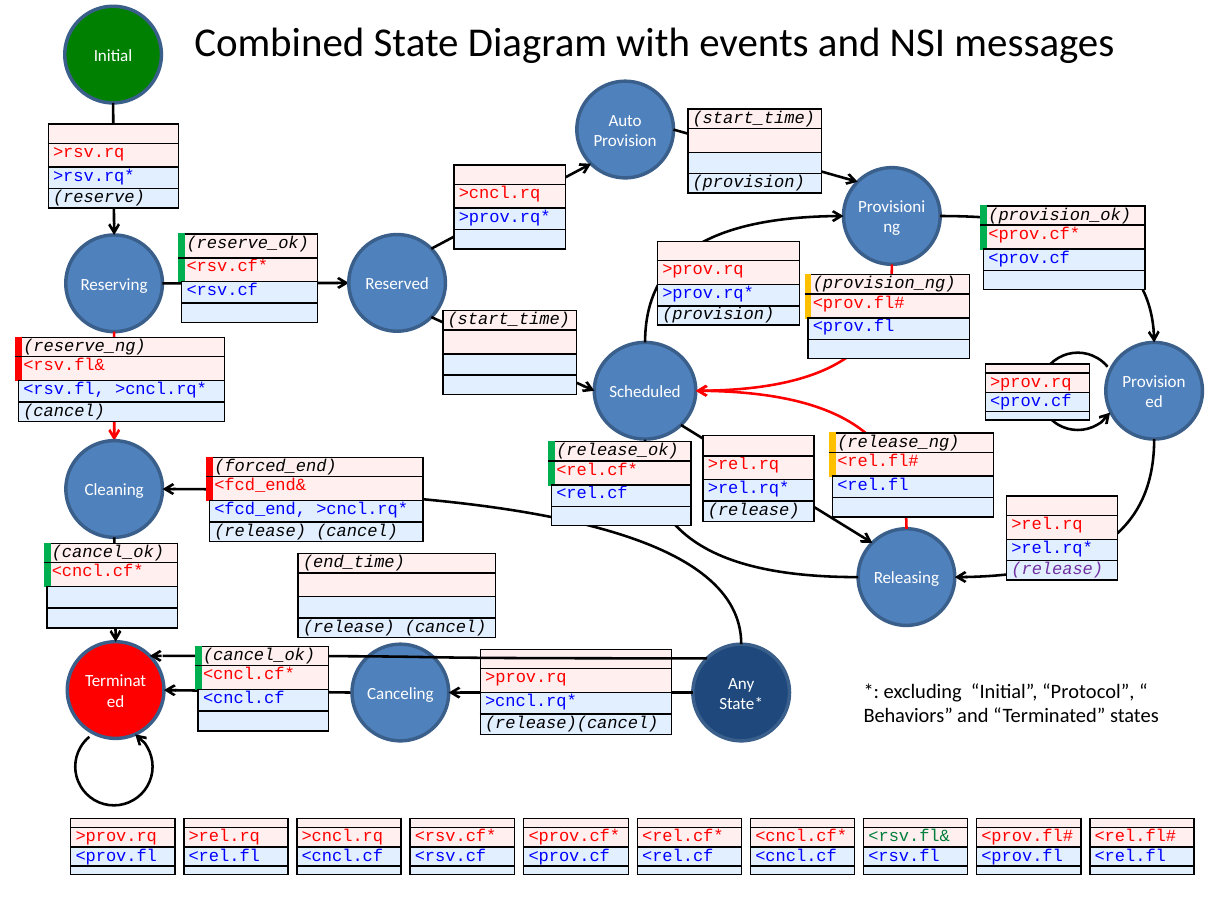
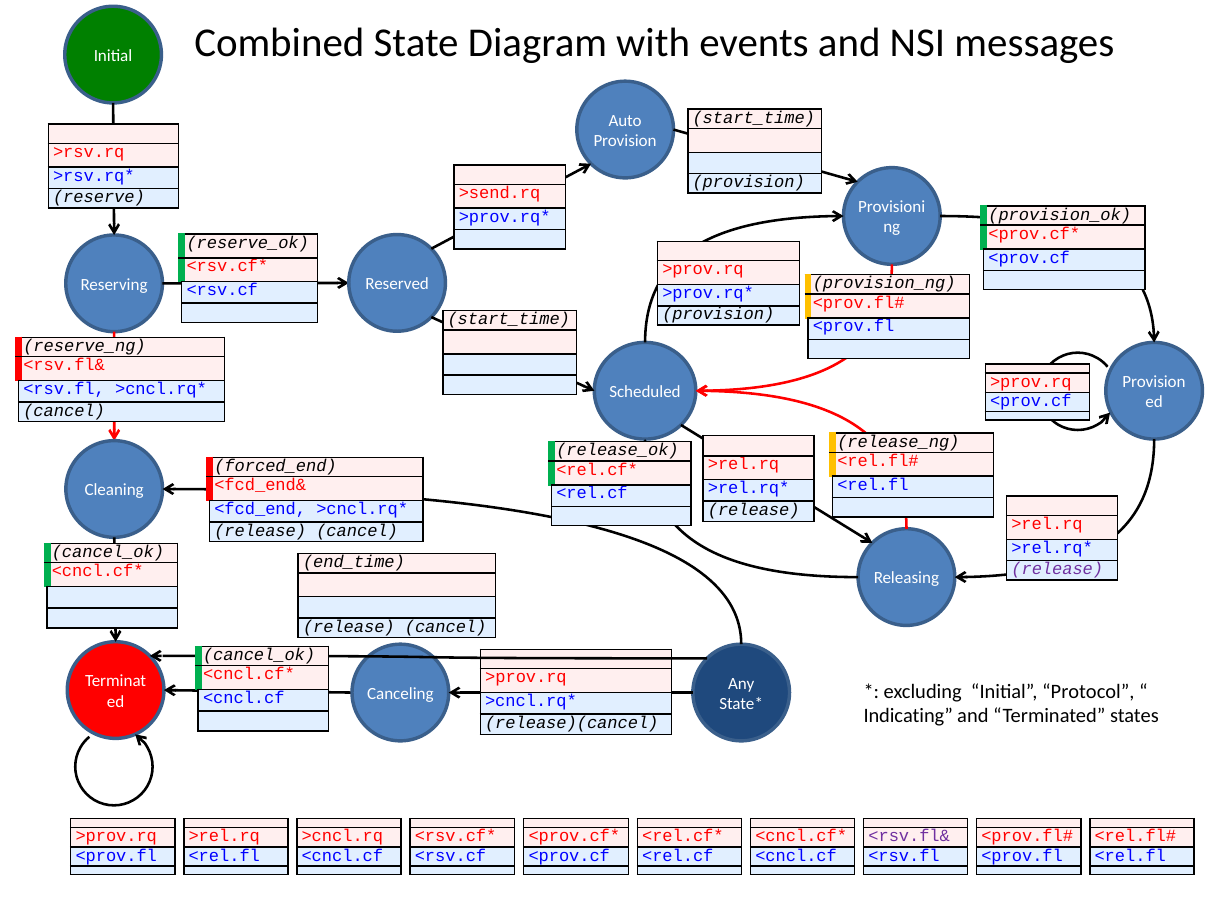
>cncl.rq at (500, 193): >cncl.rq -> >send.rq
Behaviors: Behaviors -> Indicating
<rsv.fl& at (909, 836) colour: green -> purple
